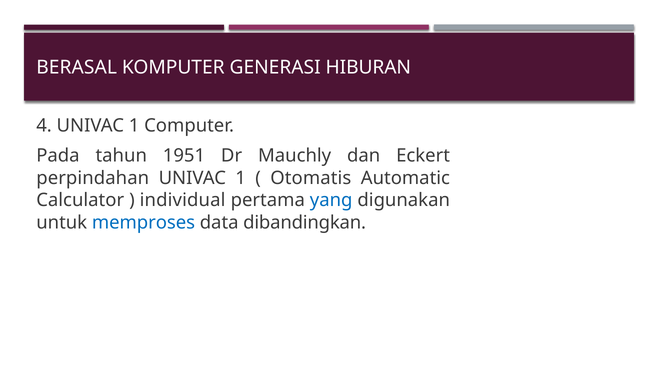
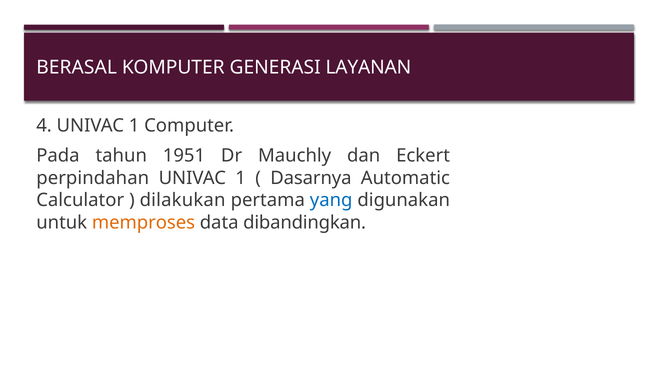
HIBURAN: HIBURAN -> LAYANAN
Otomatis: Otomatis -> Dasarnya
individual: individual -> dilakukan
memproses colour: blue -> orange
